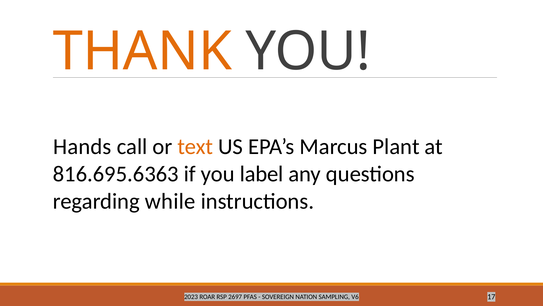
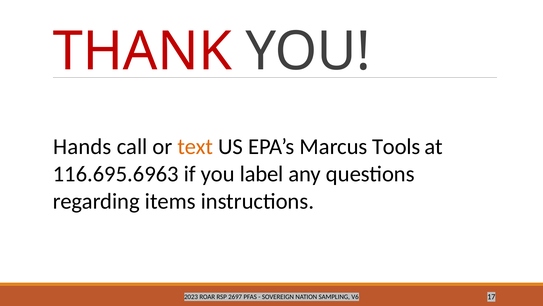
THANK colour: orange -> red
Plant: Plant -> Tools
816.695.6363: 816.695.6363 -> 116.695.6963
while: while -> items
